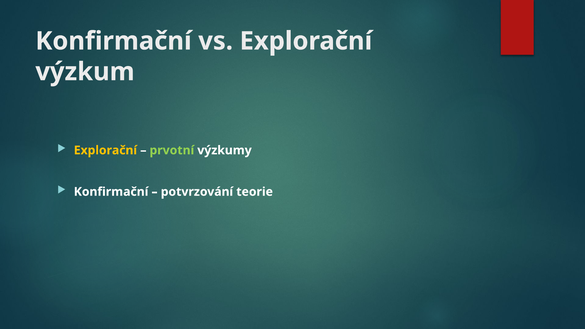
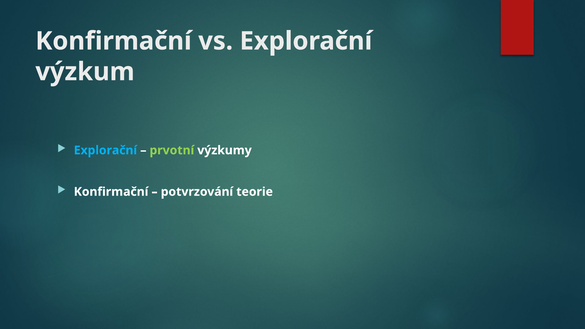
Explorační at (105, 150) colour: yellow -> light blue
